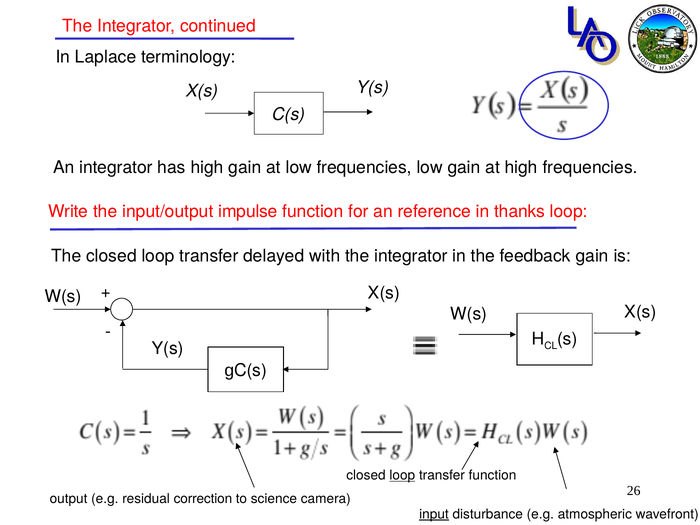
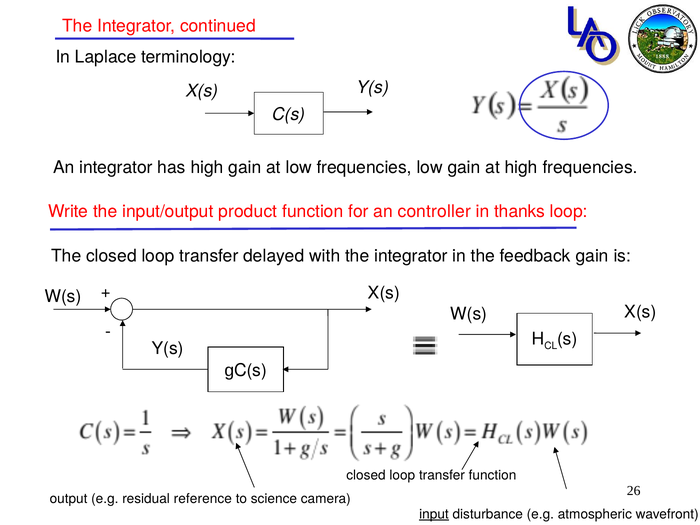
impulse: impulse -> product
reference: reference -> controller
loop at (402, 475) underline: present -> none
correction: correction -> reference
